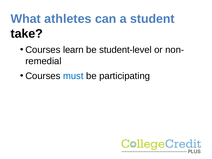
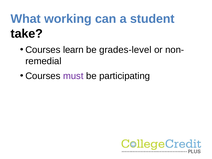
athletes: athletes -> working
student-level: student-level -> grades-level
must colour: blue -> purple
